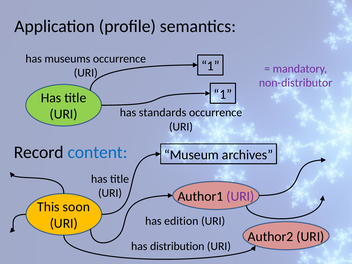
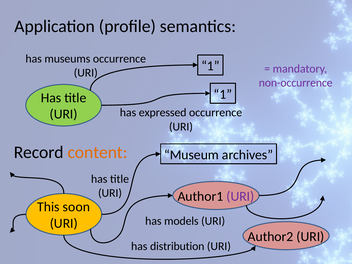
non-distributor: non-distributor -> non-occurrence
standards: standards -> expressed
content colour: blue -> orange
edition: edition -> models
